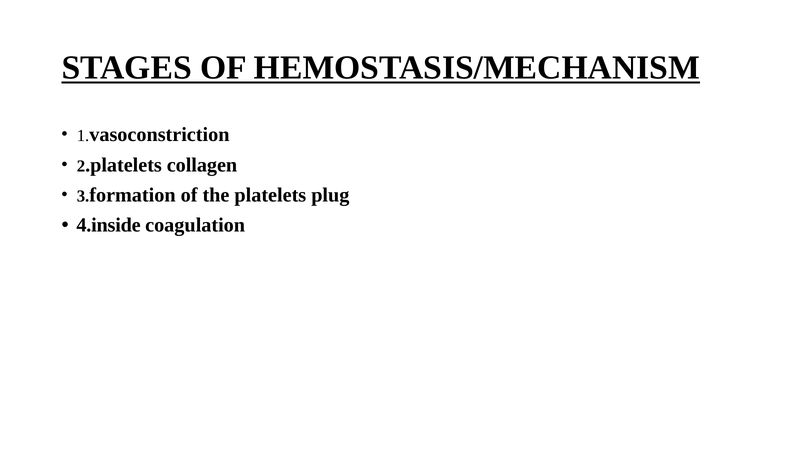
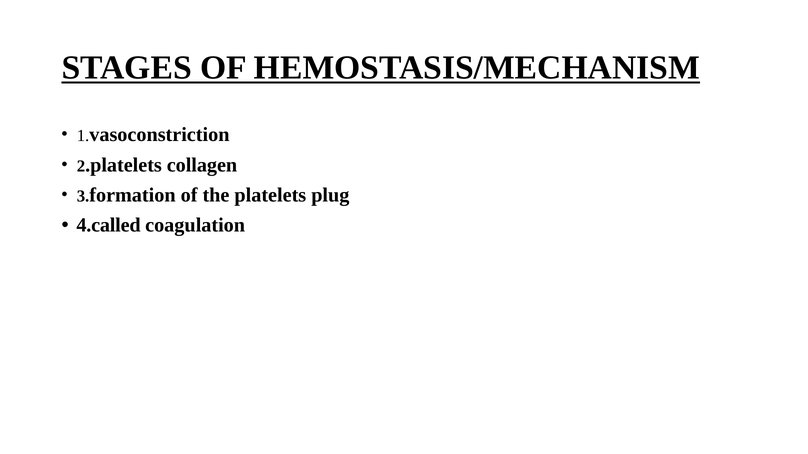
4.inside: 4.inside -> 4.called
